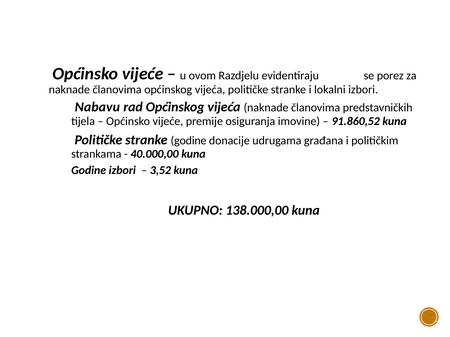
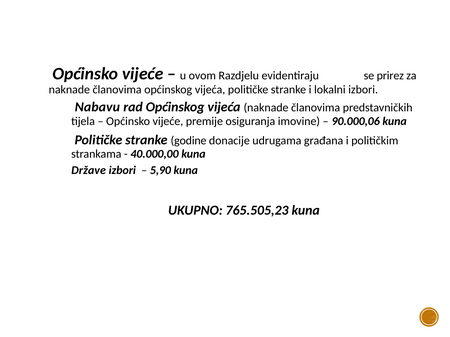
porez: porez -> prirez
91.860,52: 91.860,52 -> 90.000,06
Godine at (89, 171): Godine -> Države
3,52: 3,52 -> 5,90
138.000,00: 138.000,00 -> 765.505,23
